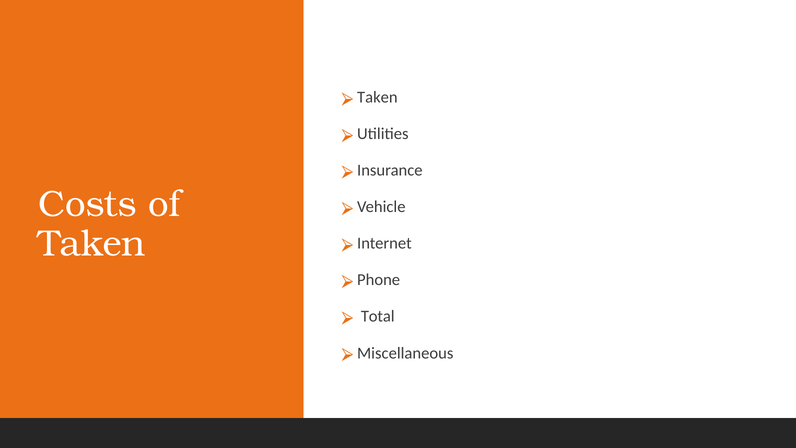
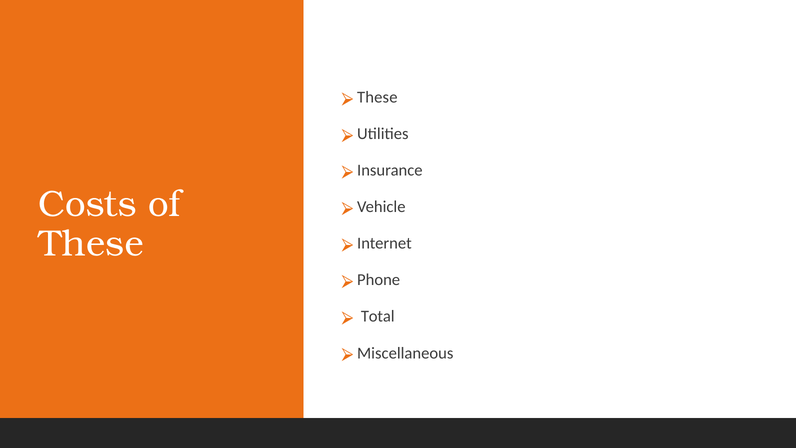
Taken at (377, 97): Taken -> These
Taken at (92, 243): Taken -> These
